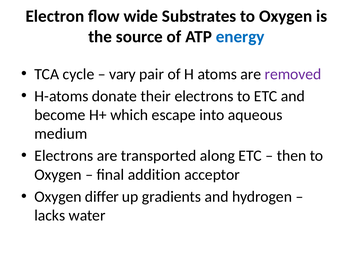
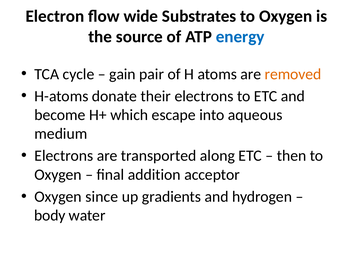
vary: vary -> gain
removed colour: purple -> orange
differ: differ -> since
lacks: lacks -> body
